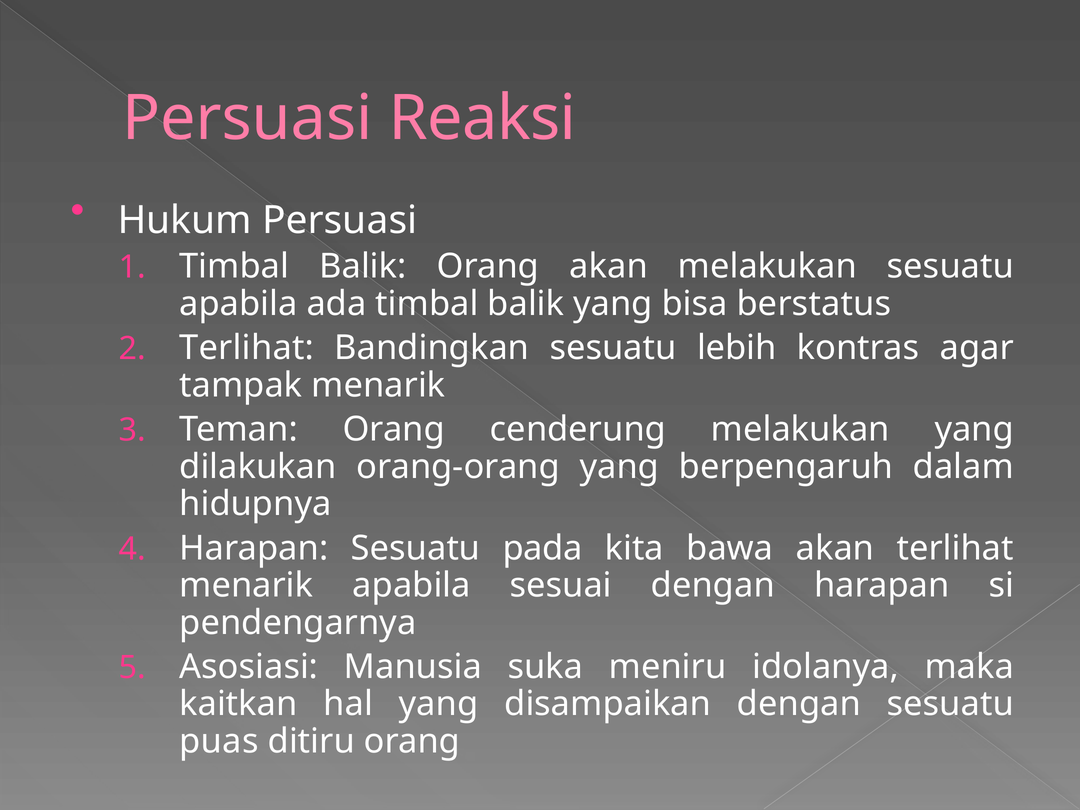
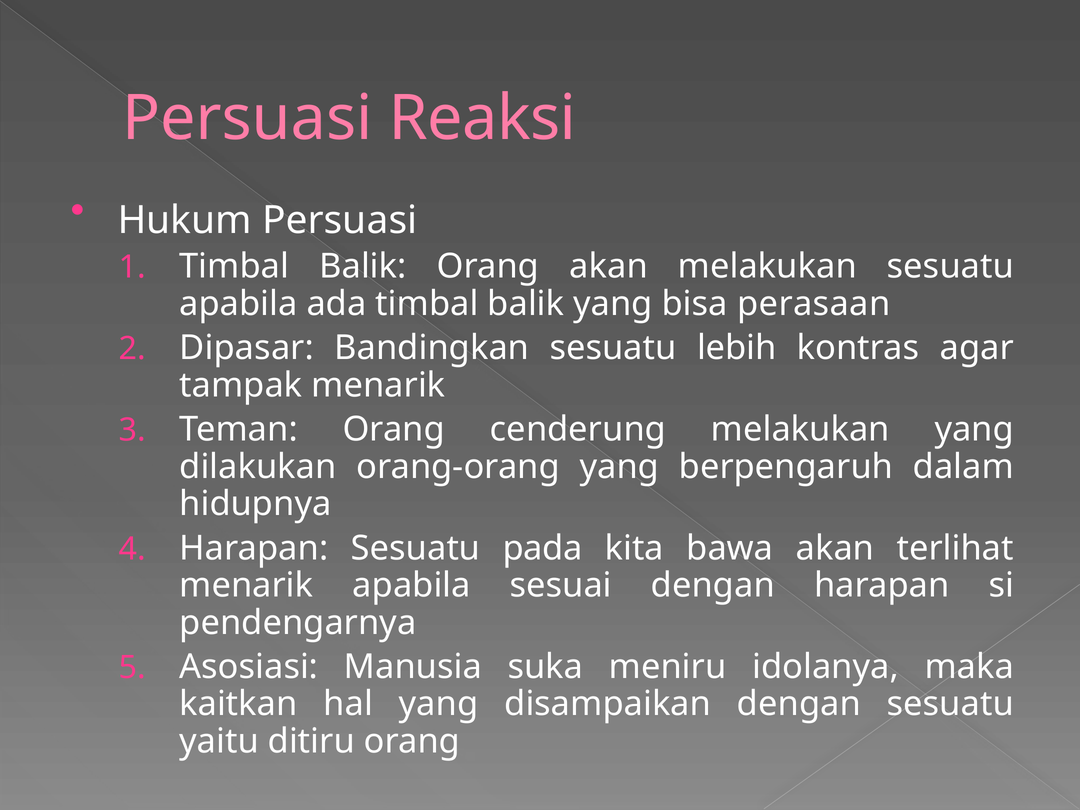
berstatus: berstatus -> perasaan
Terlihat at (247, 348): Terlihat -> Dipasar
puas: puas -> yaitu
